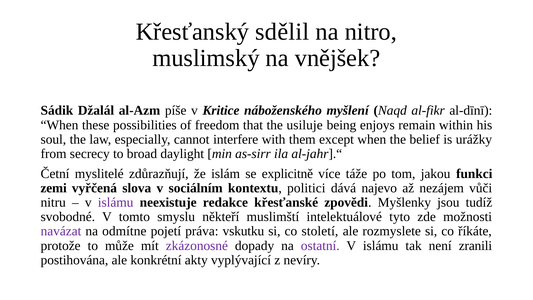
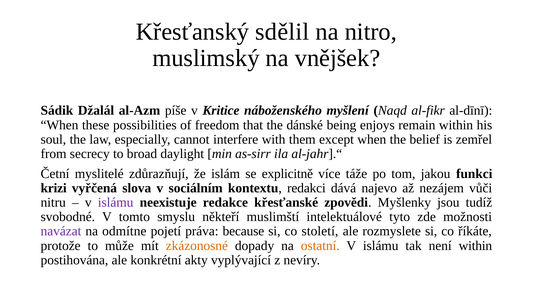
usiluje: usiluje -> dánské
urážky: urážky -> zemřel
zemi: zemi -> krizi
politici: politici -> redakci
vskutku: vskutku -> because
zkázonosné colour: purple -> orange
ostatní colour: purple -> orange
není zranili: zranili -> within
